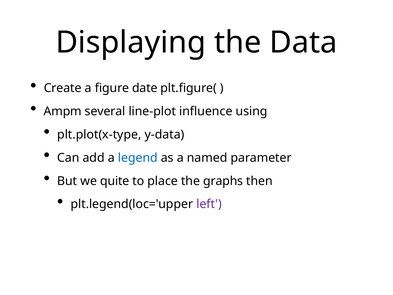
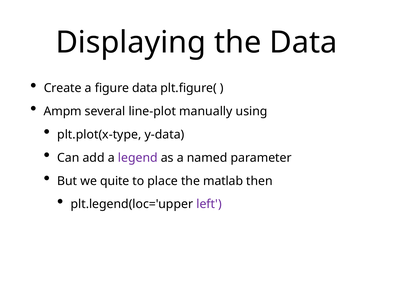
figure date: date -> data
influence: influence -> manually
legend colour: blue -> purple
graphs: graphs -> matlab
